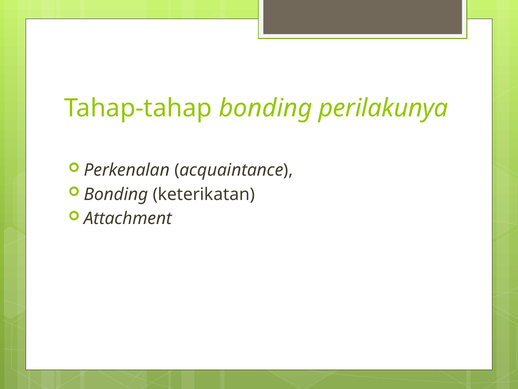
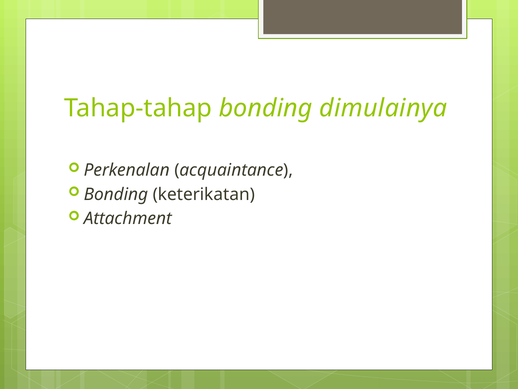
perilakunya: perilakunya -> dimulainya
